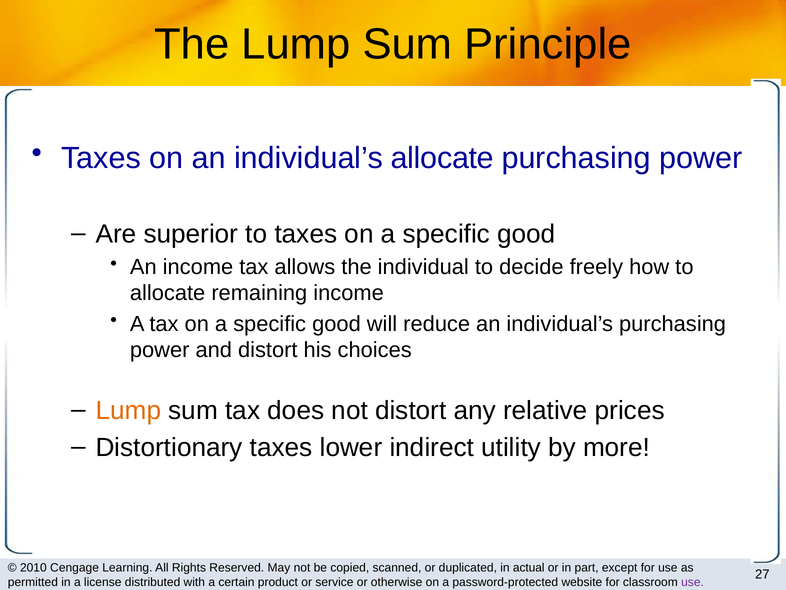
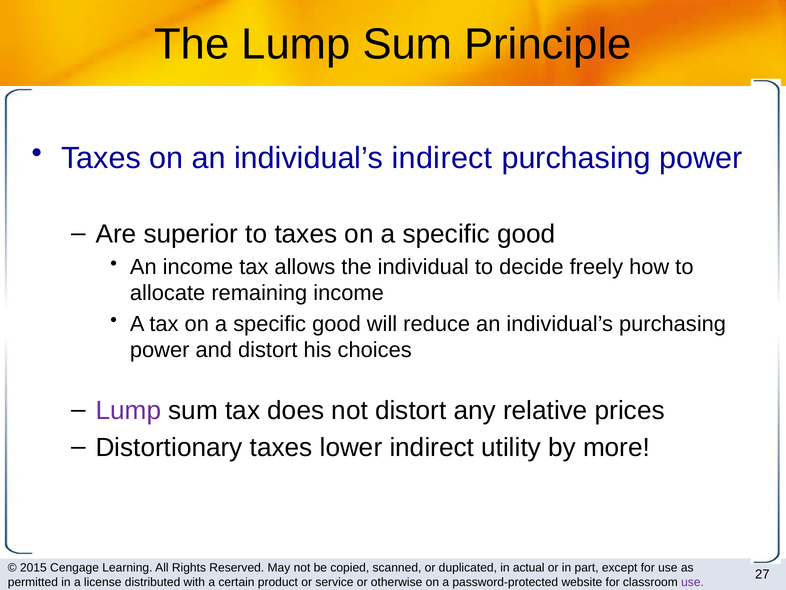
individual’s allocate: allocate -> indirect
Lump at (128, 410) colour: orange -> purple
2010: 2010 -> 2015
